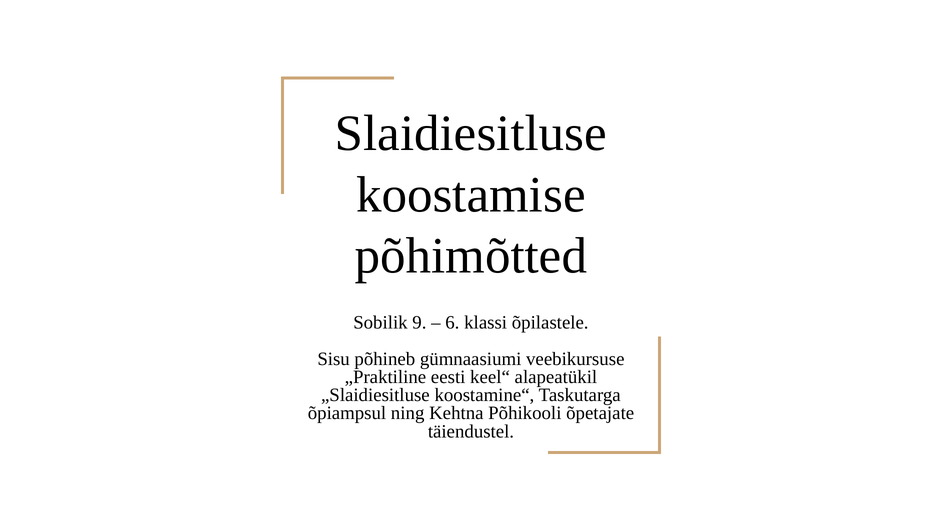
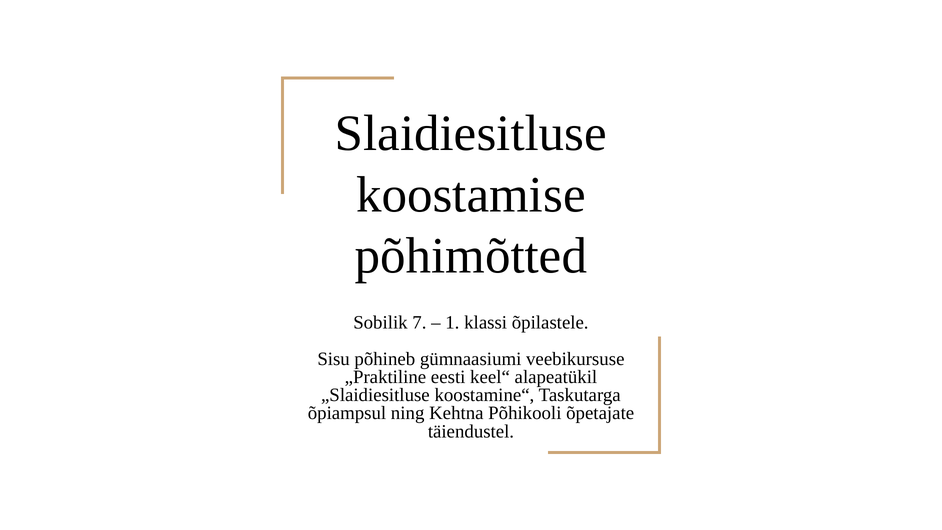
9: 9 -> 7
6: 6 -> 1
